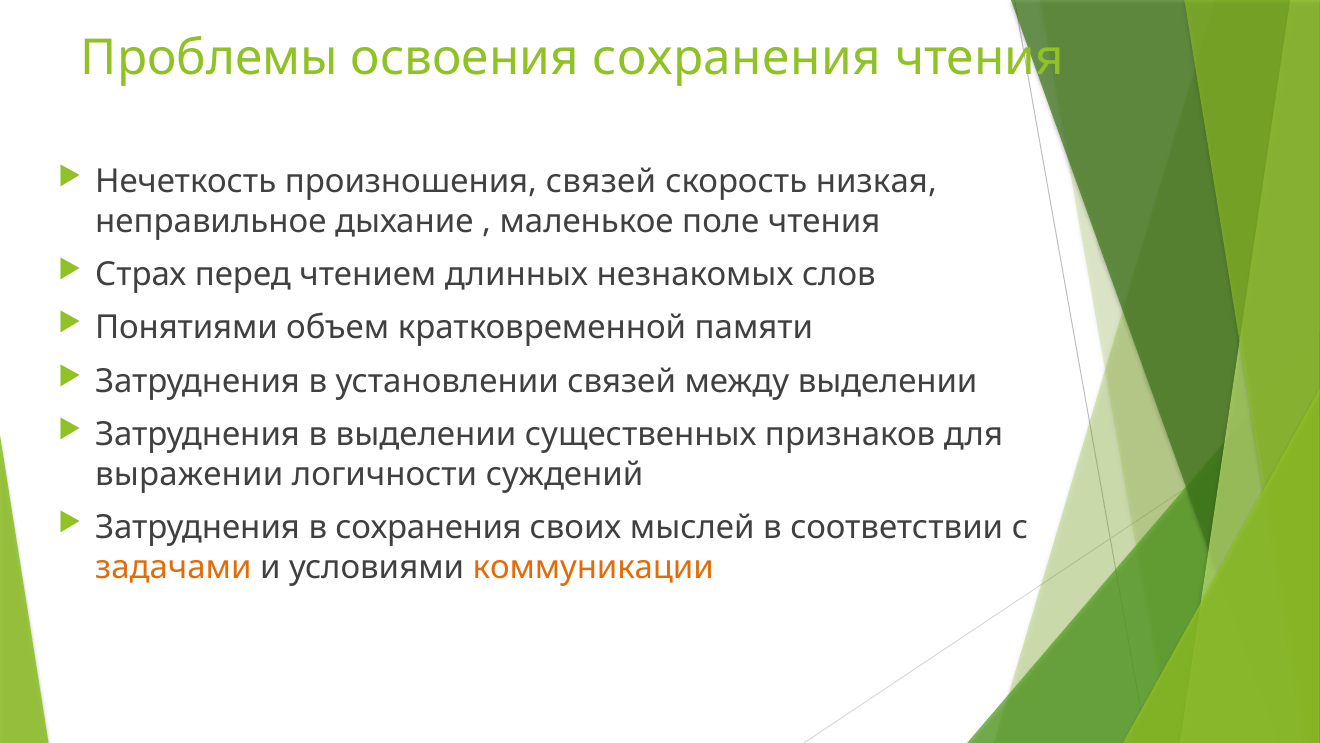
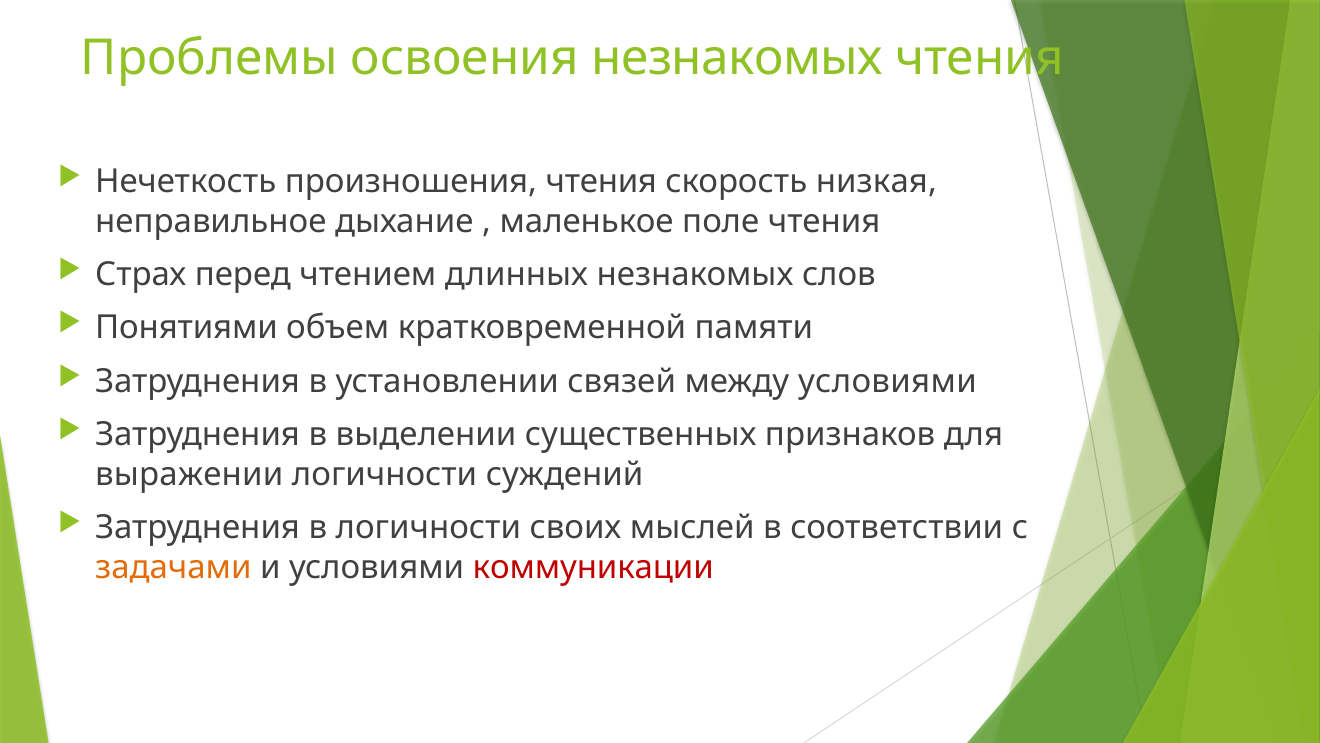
освоения сохранения: сохранения -> незнакомых
произношения связей: связей -> чтения
между выделении: выделении -> условиями
в сохранения: сохранения -> логичности
коммуникации colour: orange -> red
